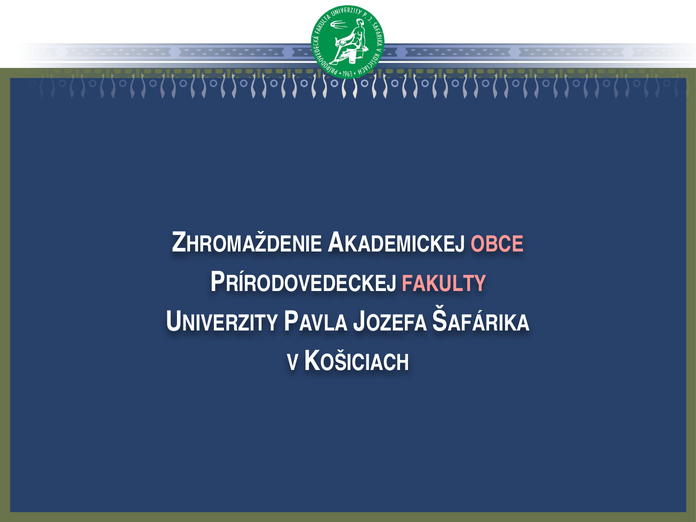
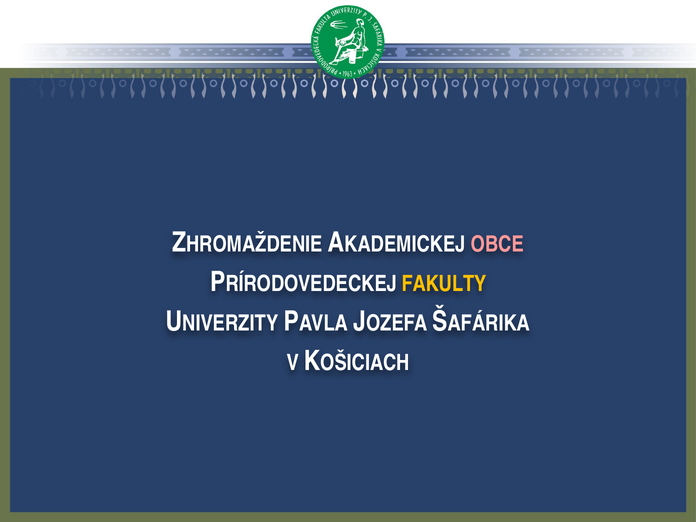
FAKULTY colour: pink -> yellow
